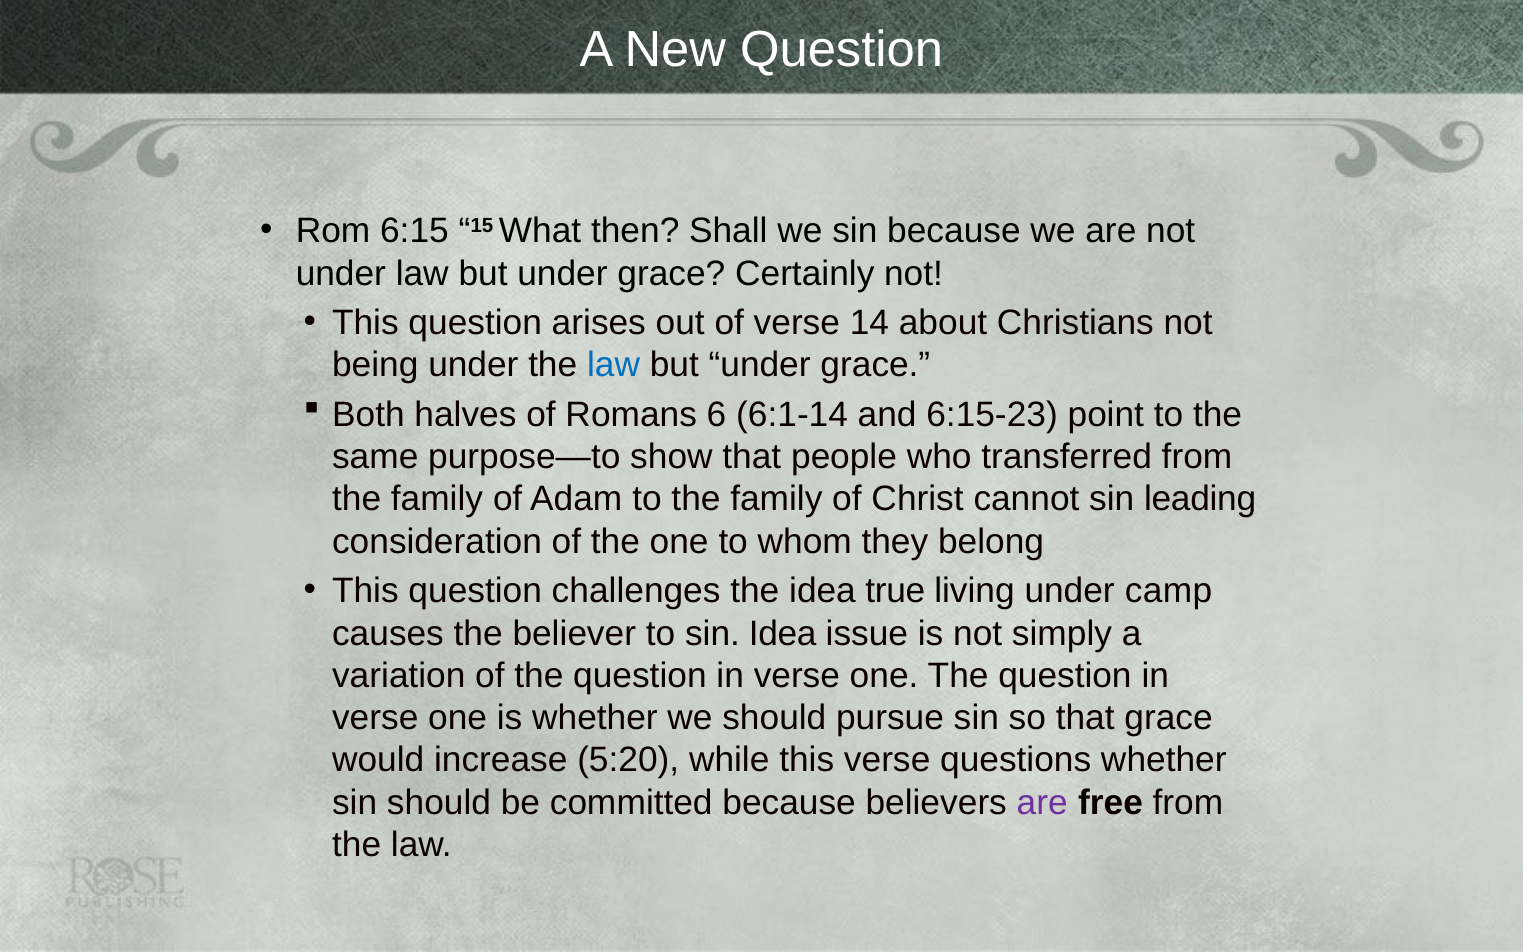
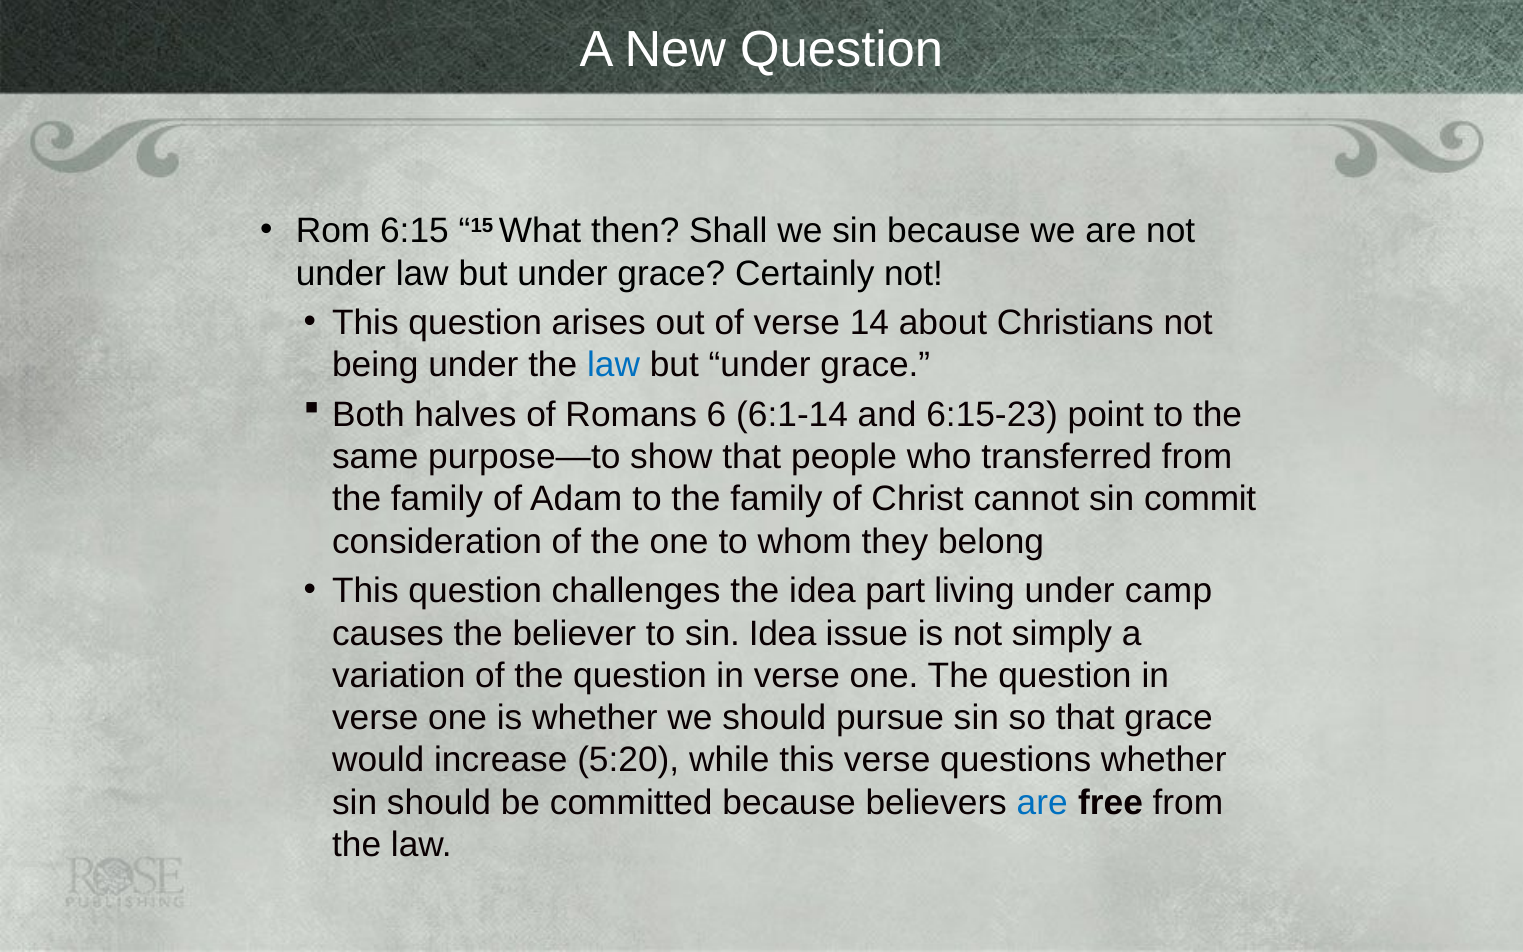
leading: leading -> commit
true: true -> part
are at (1042, 803) colour: purple -> blue
